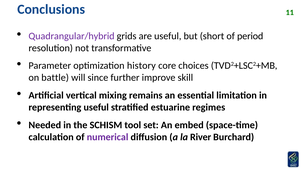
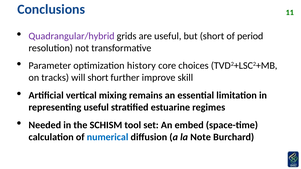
battle: battle -> tracks
will since: since -> short
numerical colour: purple -> blue
River: River -> Note
